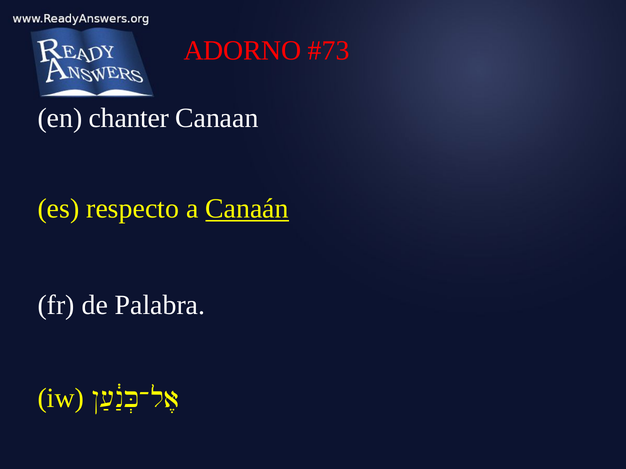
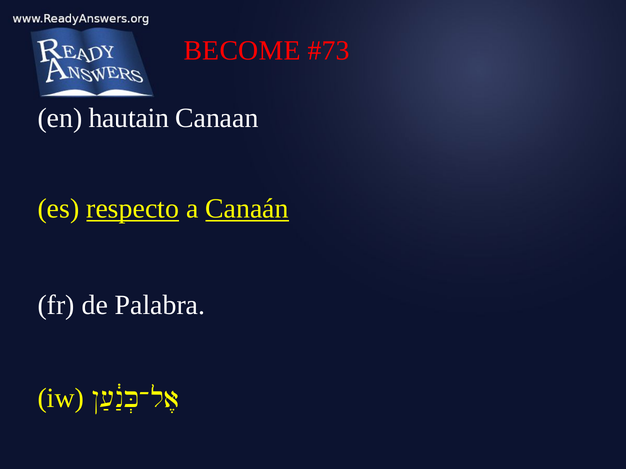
ADORNO: ADORNO -> BECOME
chanter: chanter -> hautain
respecto underline: none -> present
